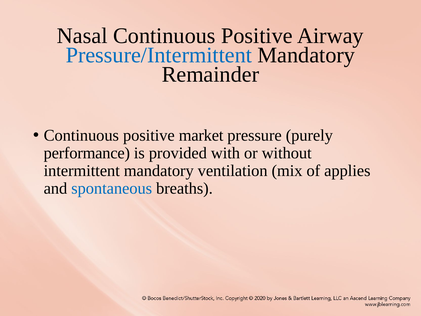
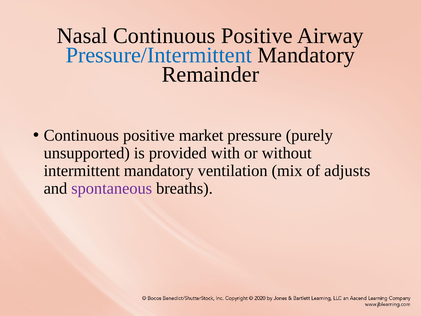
performance: performance -> unsupported
applies: applies -> adjusts
spontaneous colour: blue -> purple
